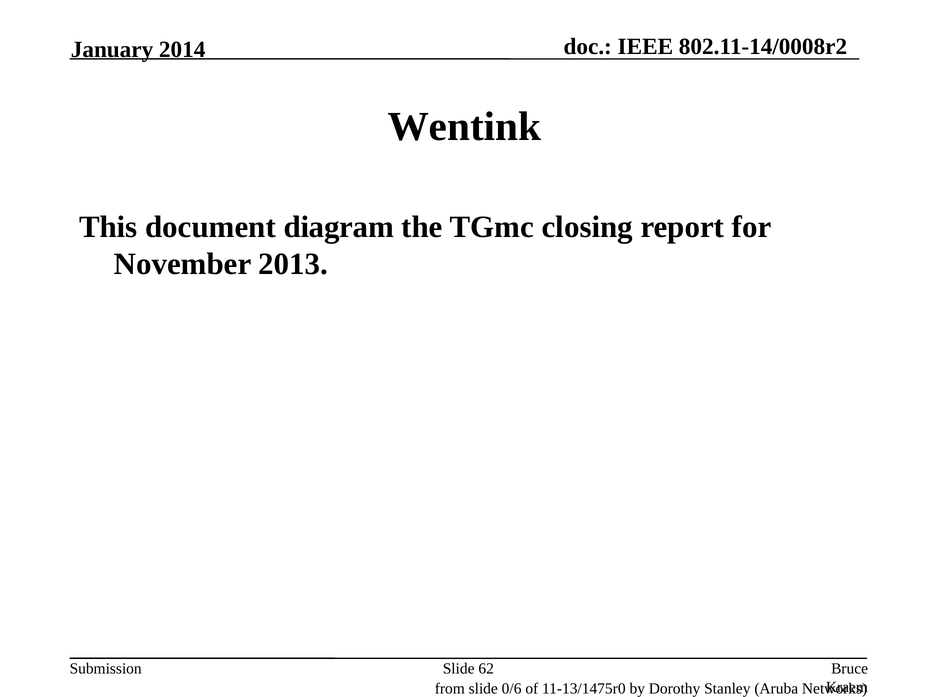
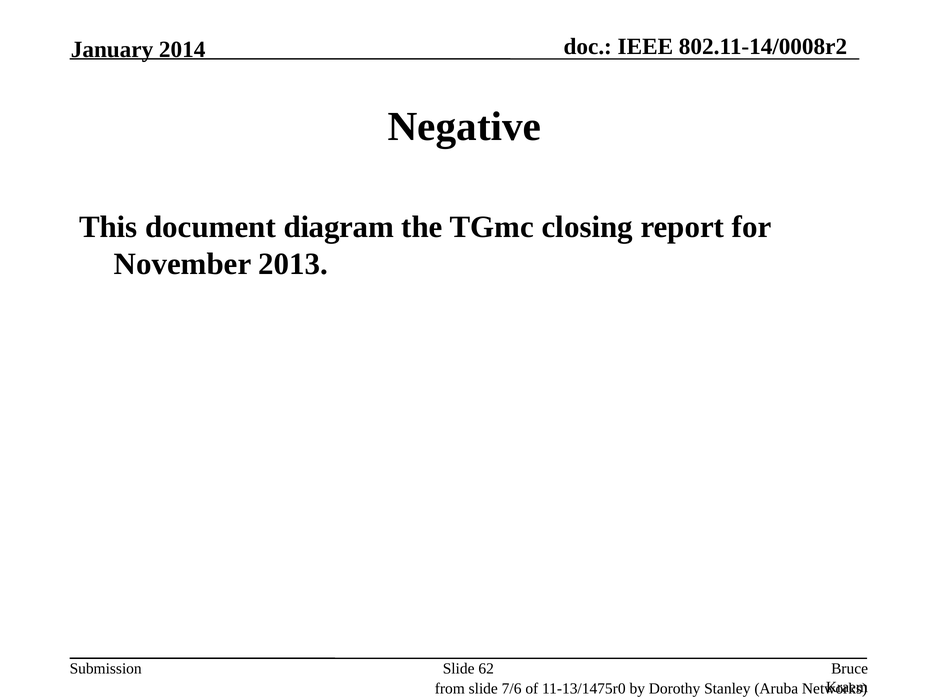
Wentink: Wentink -> Negative
0/6: 0/6 -> 7/6
